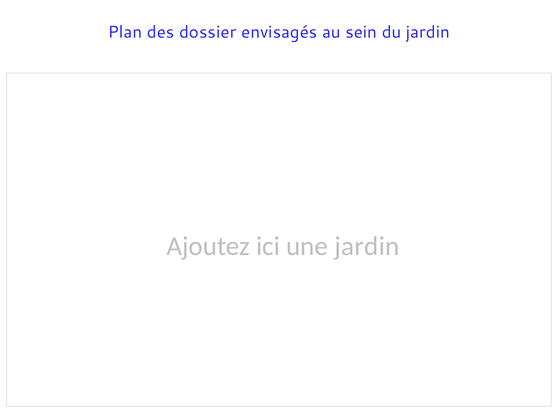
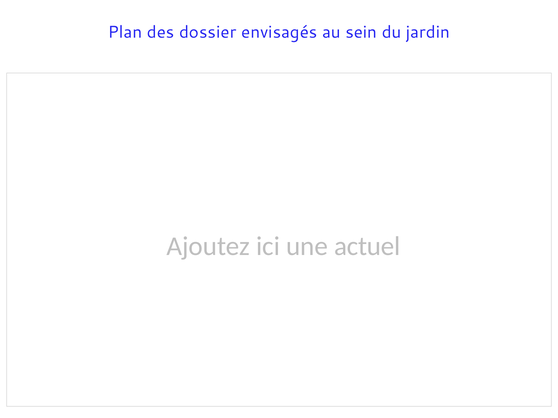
une jardin: jardin -> actuel
